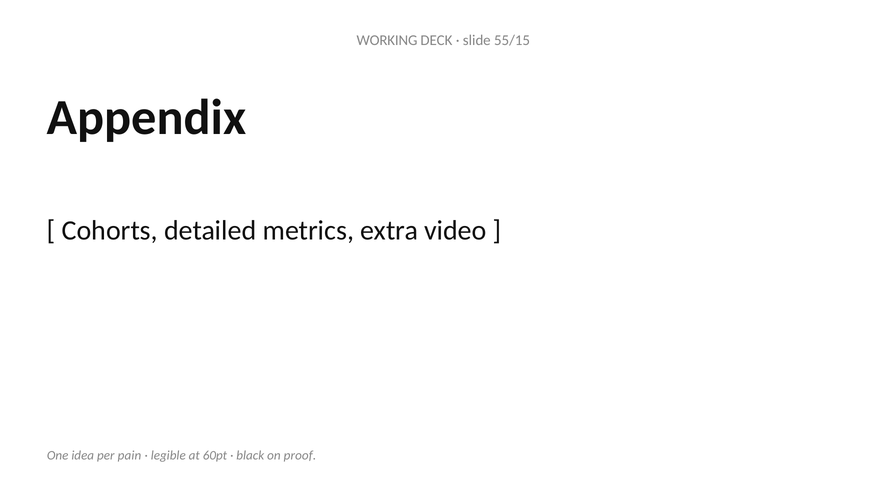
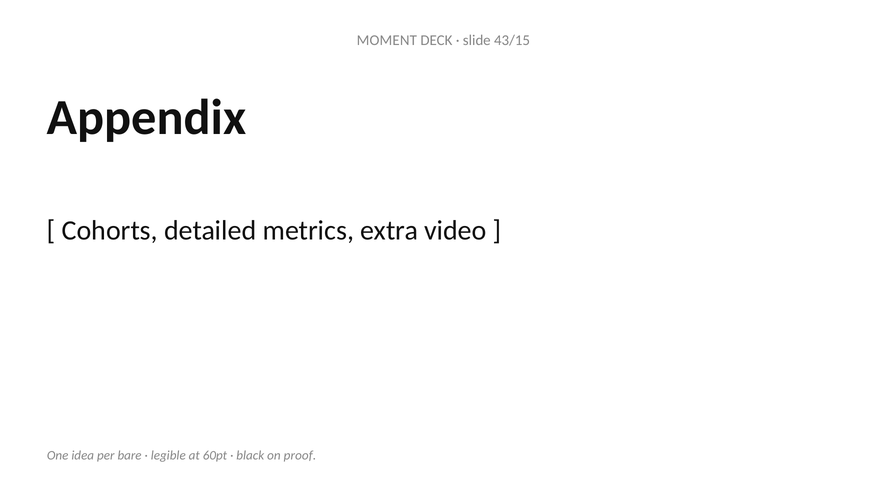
WORKING: WORKING -> MOMENT
55/15: 55/15 -> 43/15
pain: pain -> bare
